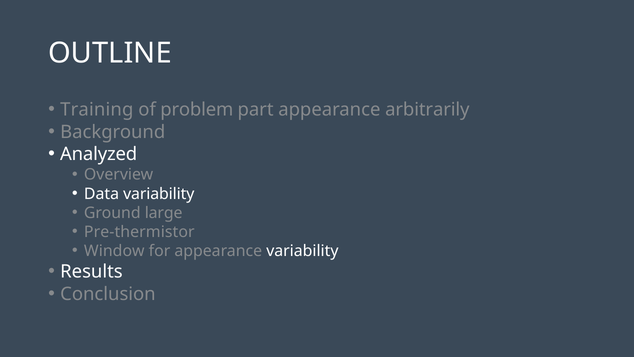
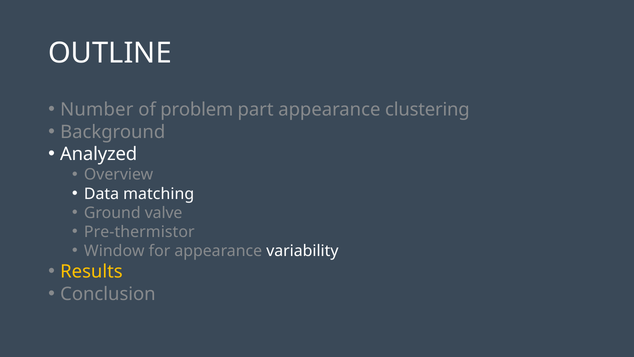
Training: Training -> Number
arbitrarily: arbitrarily -> clustering
Data variability: variability -> matching
large: large -> valve
Results colour: white -> yellow
